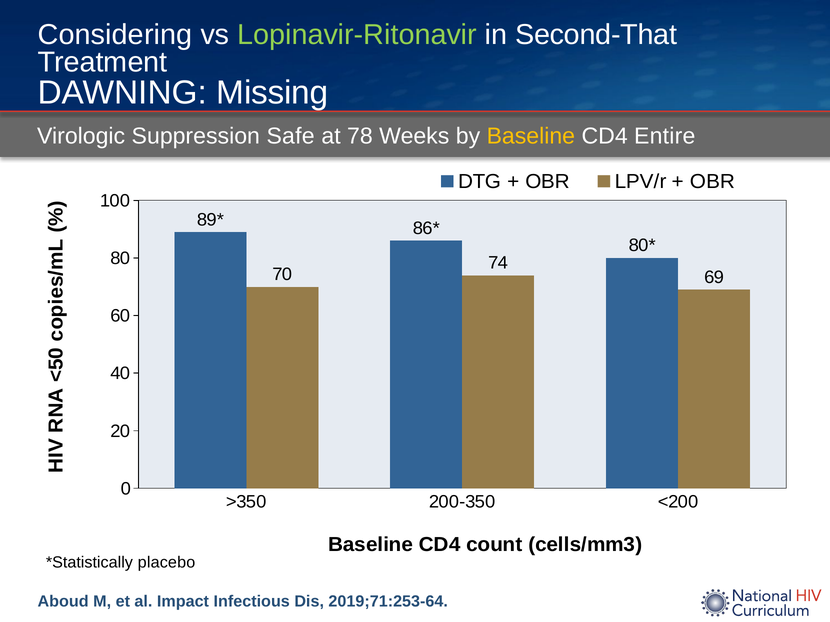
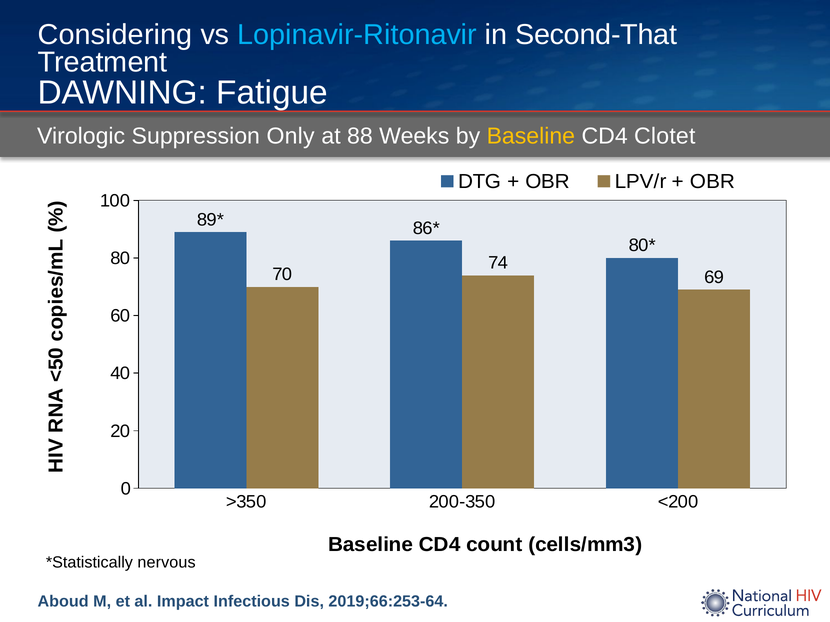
Lopinavir-Ritonavir colour: light green -> light blue
Missing: Missing -> Fatigue
Safe: Safe -> Only
78: 78 -> 88
Entire: Entire -> Clotet
placebo: placebo -> nervous
2019;71:253-64: 2019;71:253-64 -> 2019;66:253-64
